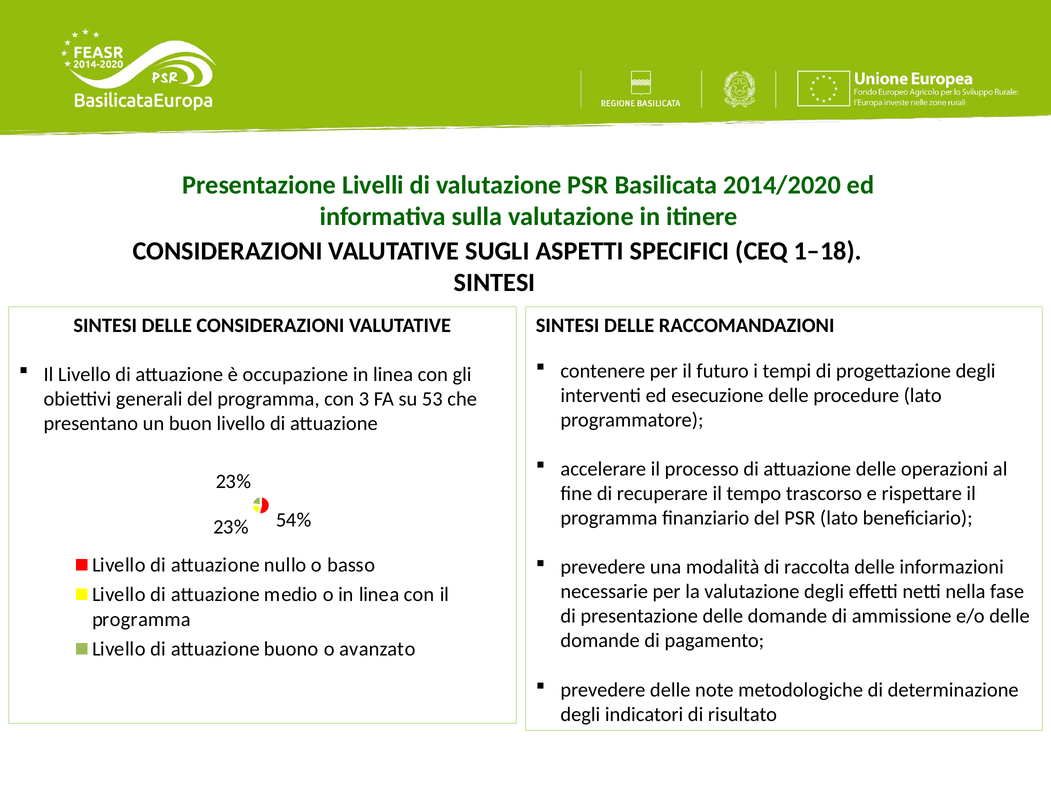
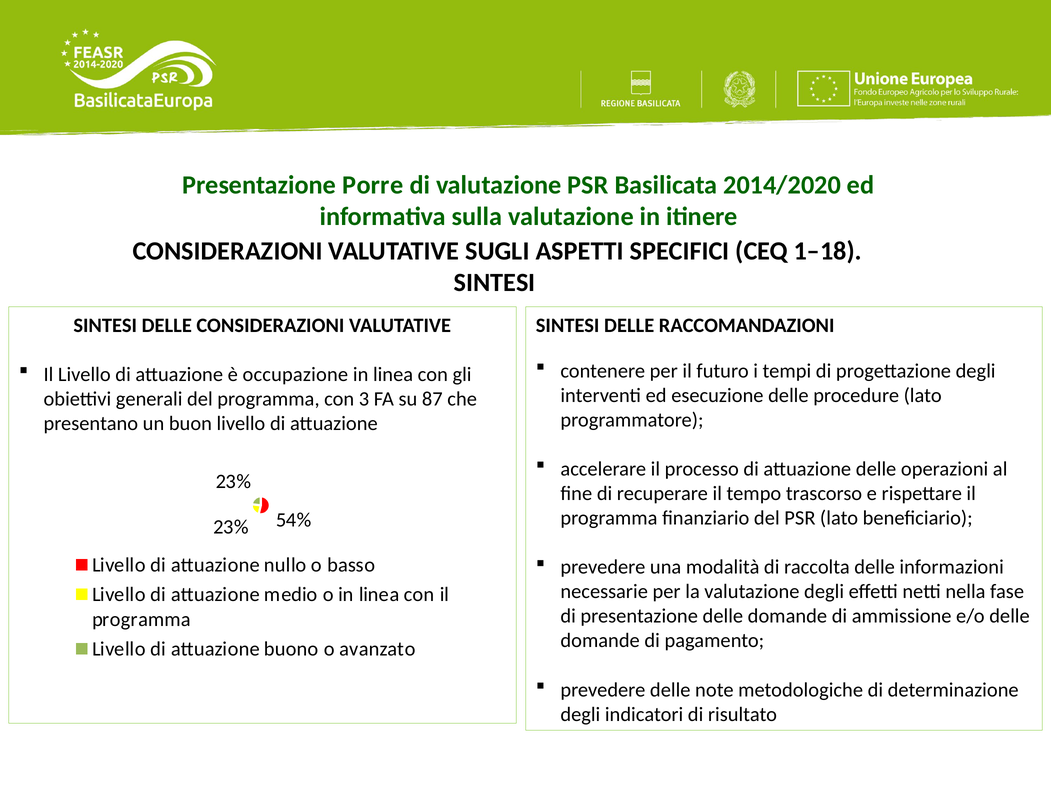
Livelli: Livelli -> Porre
53: 53 -> 87
